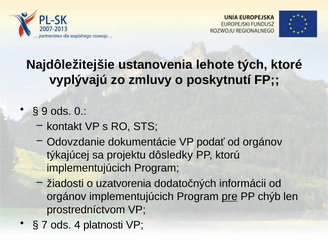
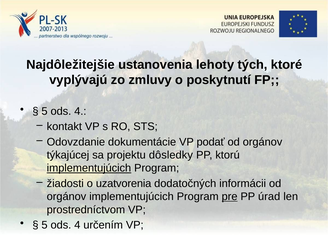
lehote: lehote -> lehoty
9 at (45, 111): 9 -> 5
0 at (80, 111): 0 -> 4
implementujúcich at (89, 168) underline: none -> present
chýb: chýb -> úrad
7 at (45, 225): 7 -> 5
platnosti: platnosti -> určením
